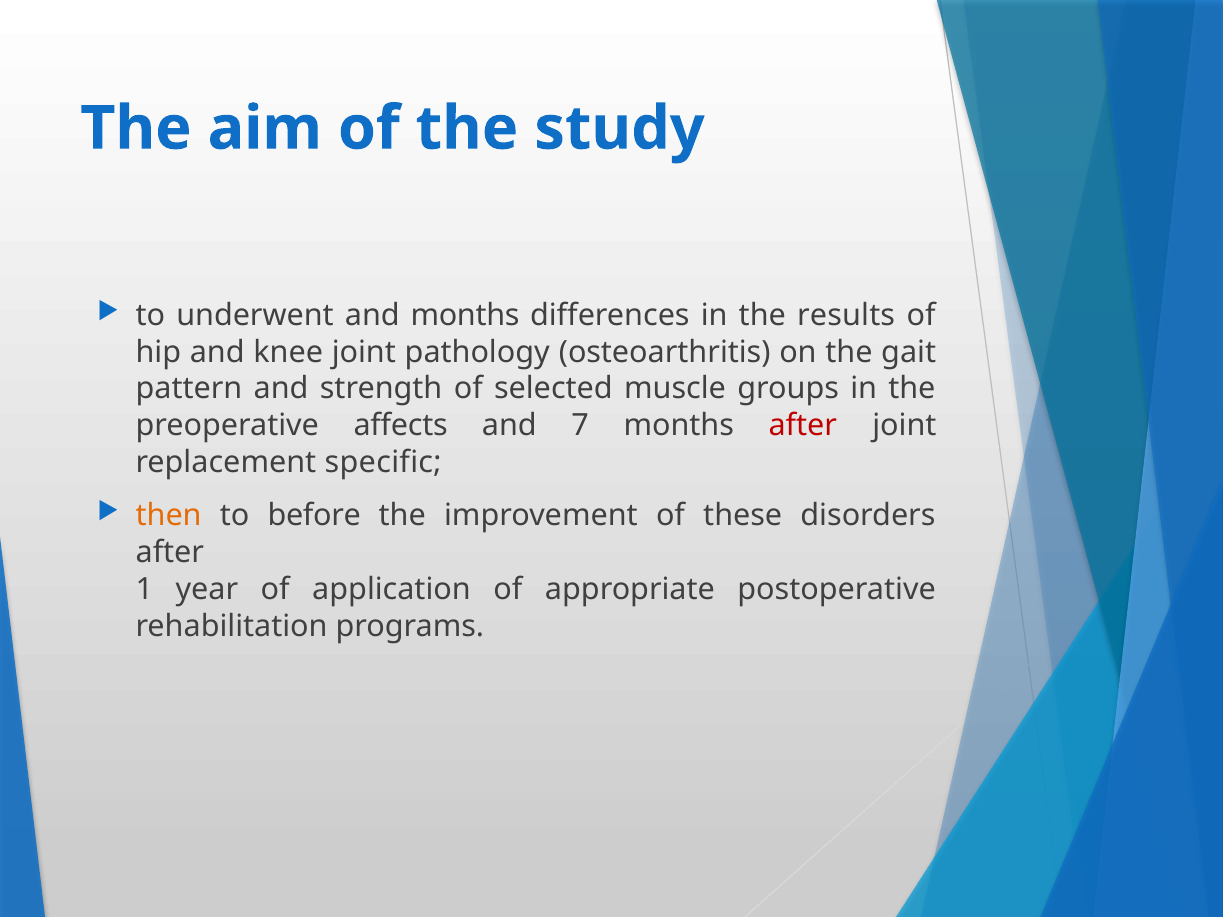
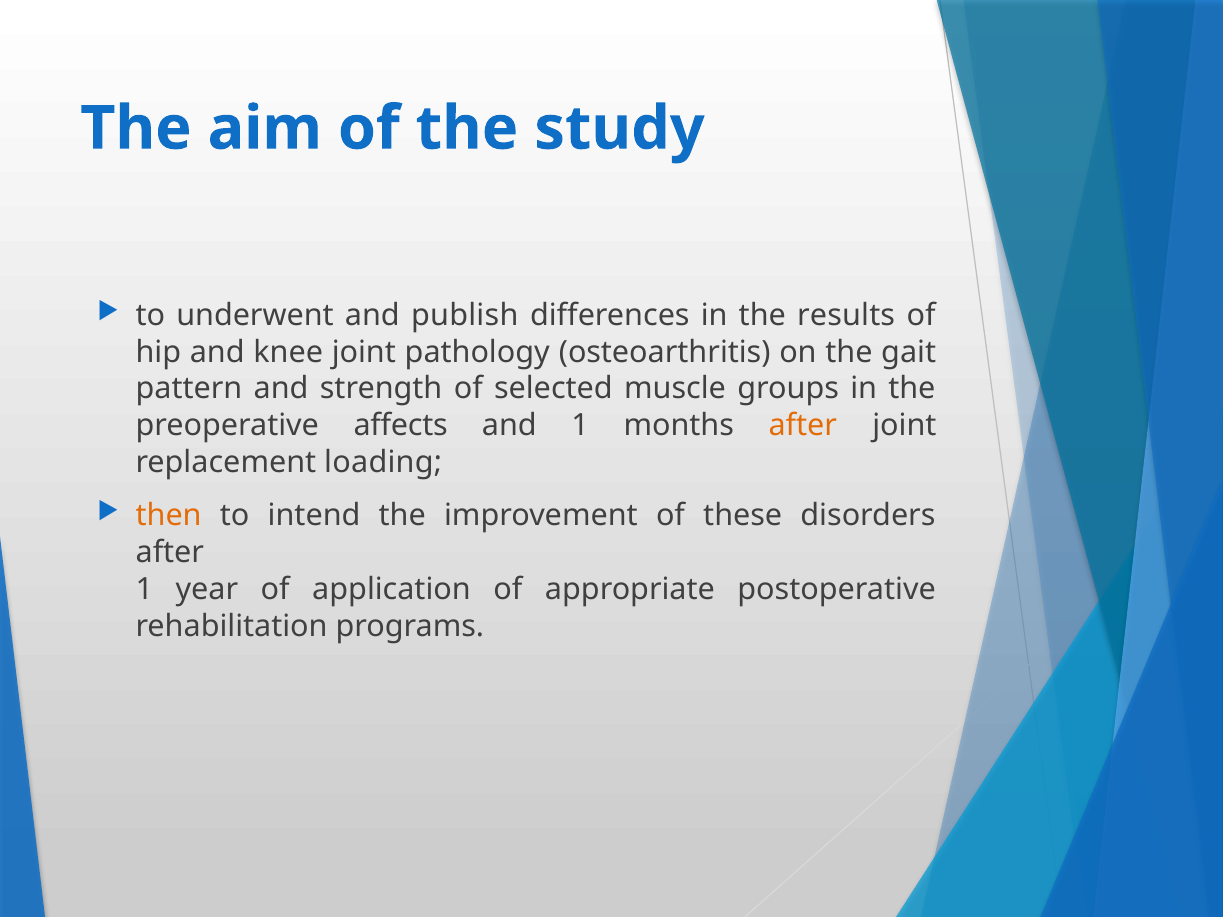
and months: months -> publish
and 7: 7 -> 1
after at (803, 426) colour: red -> orange
specific: specific -> loading
before: before -> intend
